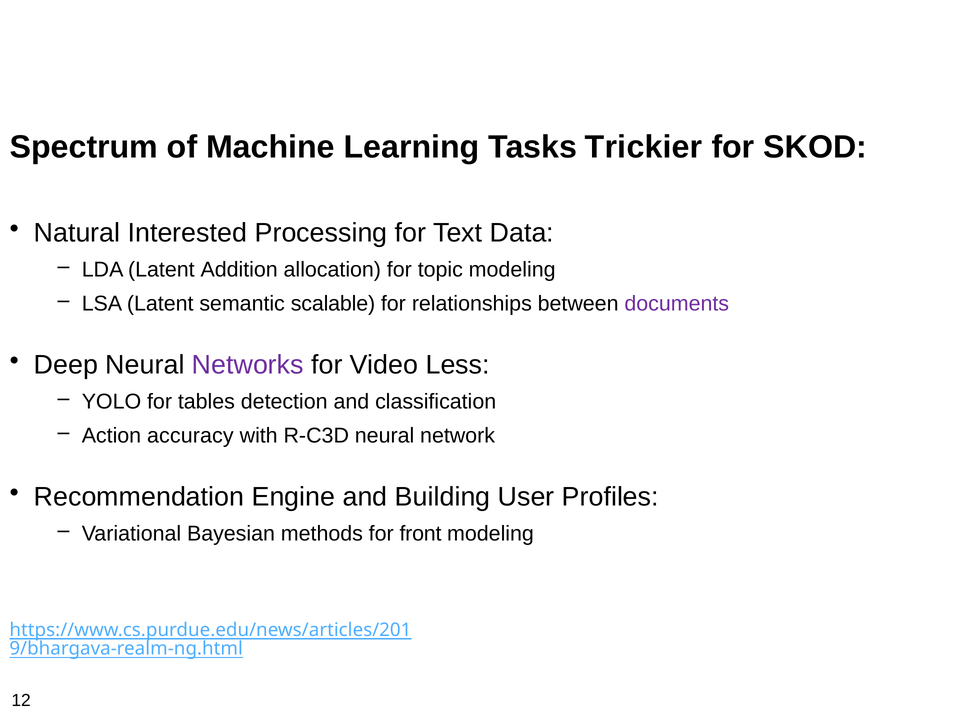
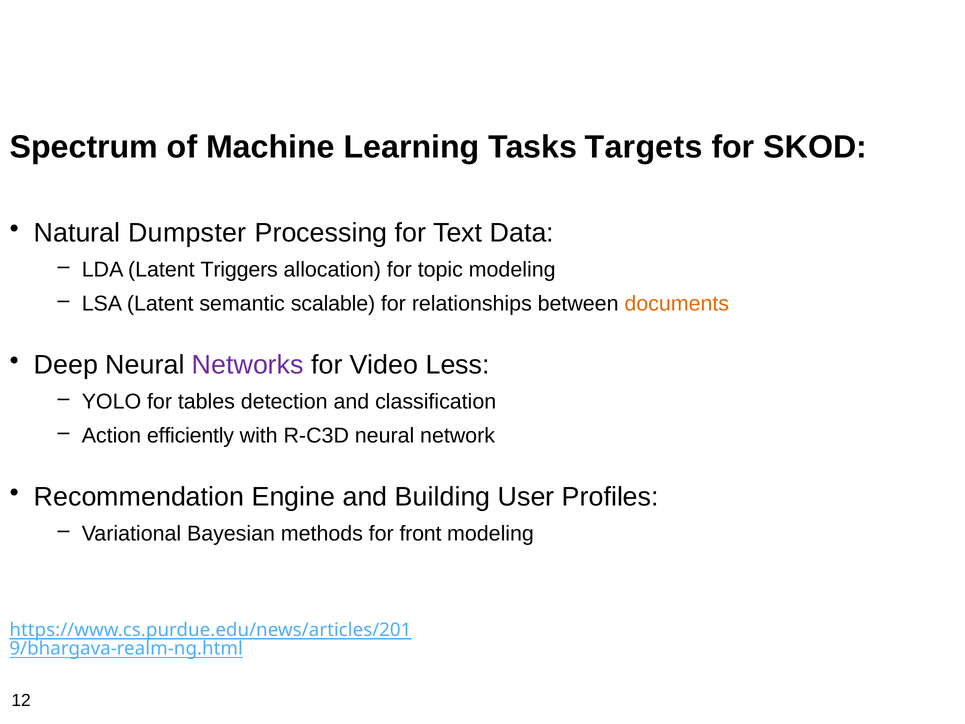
Trickier: Trickier -> Targets
Interested: Interested -> Dumpster
Addition: Addition -> Triggers
documents colour: purple -> orange
accuracy: accuracy -> efficiently
